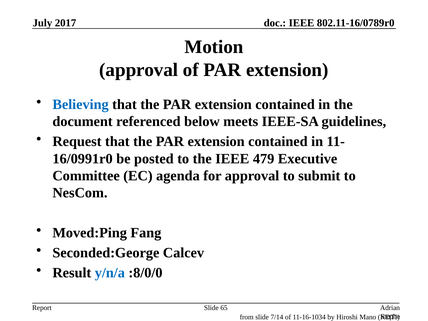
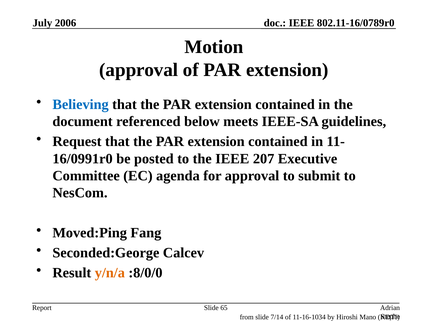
2017: 2017 -> 2006
479: 479 -> 207
y/n/a colour: blue -> orange
